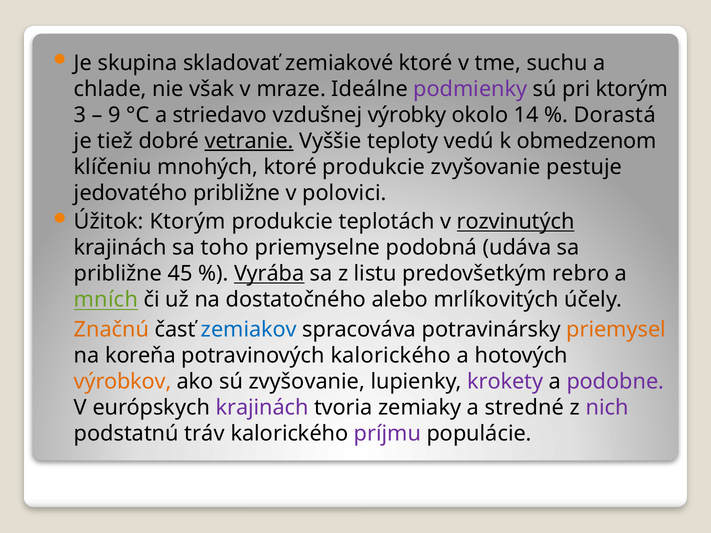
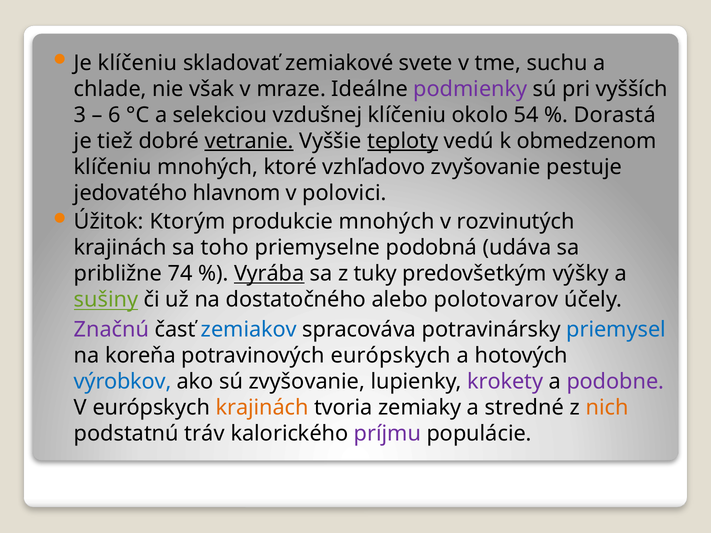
Je skupina: skupina -> klíčeniu
zemiakové ktoré: ktoré -> svete
pri ktorým: ktorým -> vyšších
9: 9 -> 6
striedavo: striedavo -> selekciou
vzdušnej výrobky: výrobky -> klíčeniu
14: 14 -> 54
teploty underline: none -> present
ktoré produkcie: produkcie -> vzhľadovo
jedovatého približne: približne -> hlavnom
produkcie teplotách: teplotách -> mnohých
rozvinutých underline: present -> none
45: 45 -> 74
listu: listu -> tuky
rebro: rebro -> výšky
mních: mních -> sušiny
mrlíkovitých: mrlíkovitých -> polotovarov
Značnú colour: orange -> purple
priemysel colour: orange -> blue
potravinových kalorického: kalorického -> európskych
výrobkov colour: orange -> blue
krajinách at (262, 408) colour: purple -> orange
nich colour: purple -> orange
